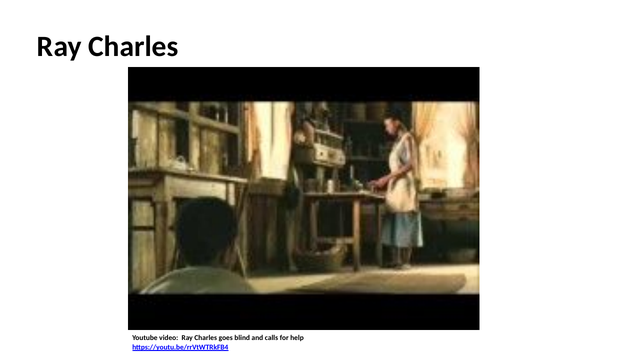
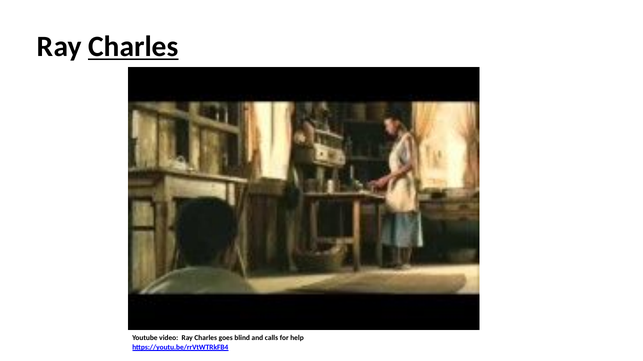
Charles at (133, 47) underline: none -> present
